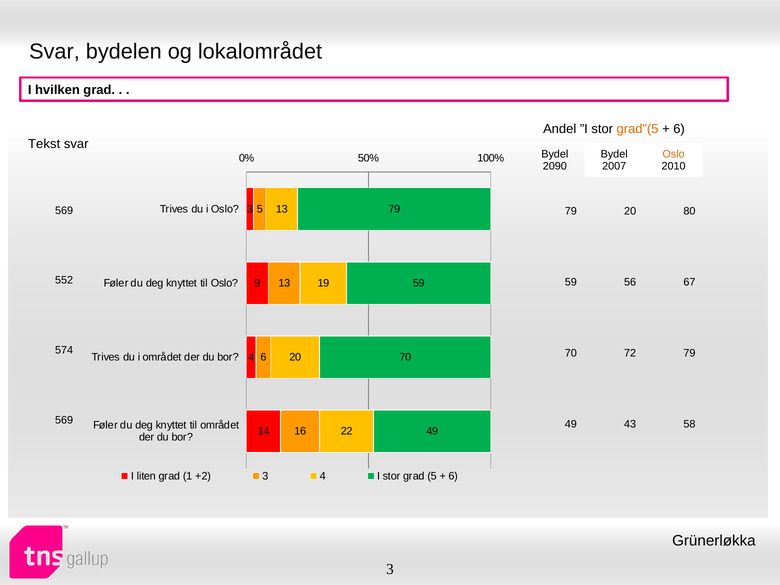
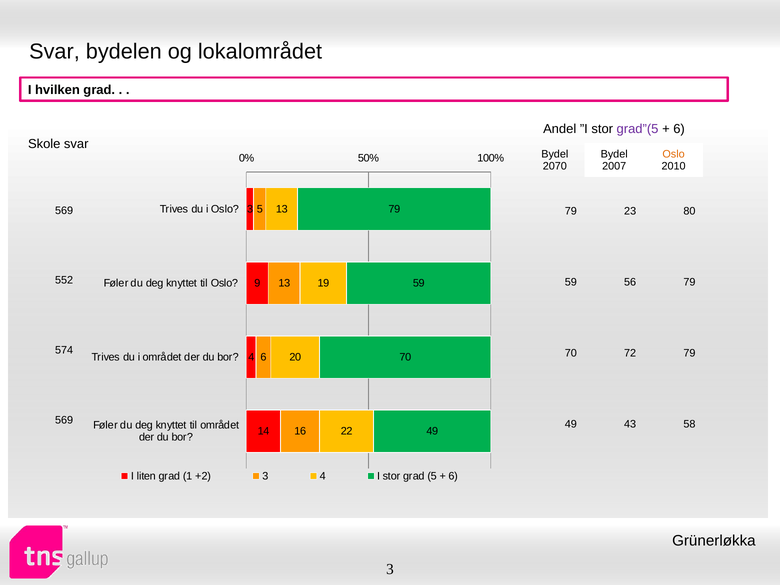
grad”(5 colour: orange -> purple
Tekst: Tekst -> Skole
2090: 2090 -> 2070
79 20: 20 -> 23
56 67: 67 -> 79
